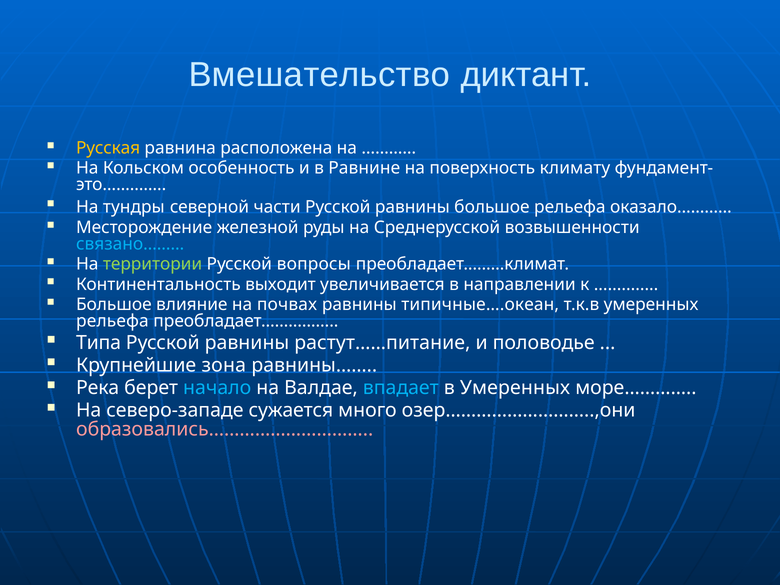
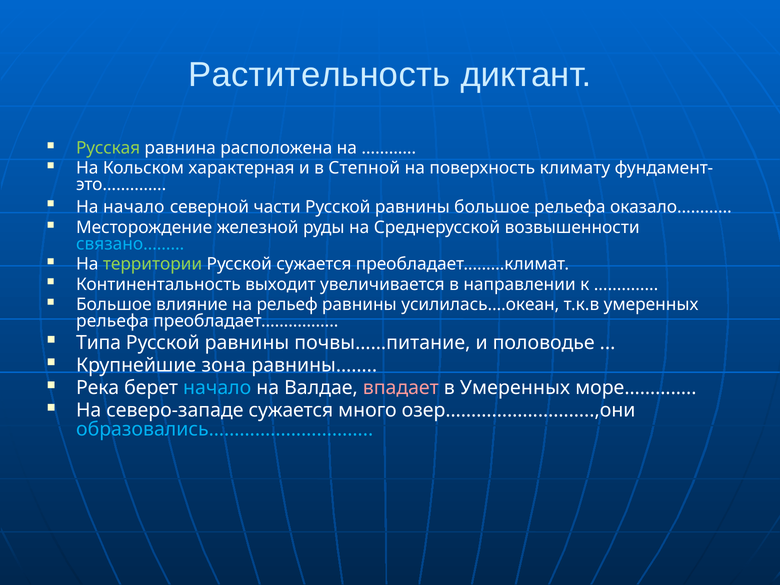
Вмешательство: Вмешательство -> Растительность
Русская colour: yellow -> light green
особенность: особенность -> характерная
Равнине: Равнине -> Степной
На тундры: тундры -> начало
Русской вопросы: вопросы -> сужается
почвах: почвах -> рельеф
типичные….океан: типичные….океан -> усилилась….океан
растут……питание: растут……питание -> почвы……питание
впадает colour: light blue -> pink
образовались………………………… colour: pink -> light blue
